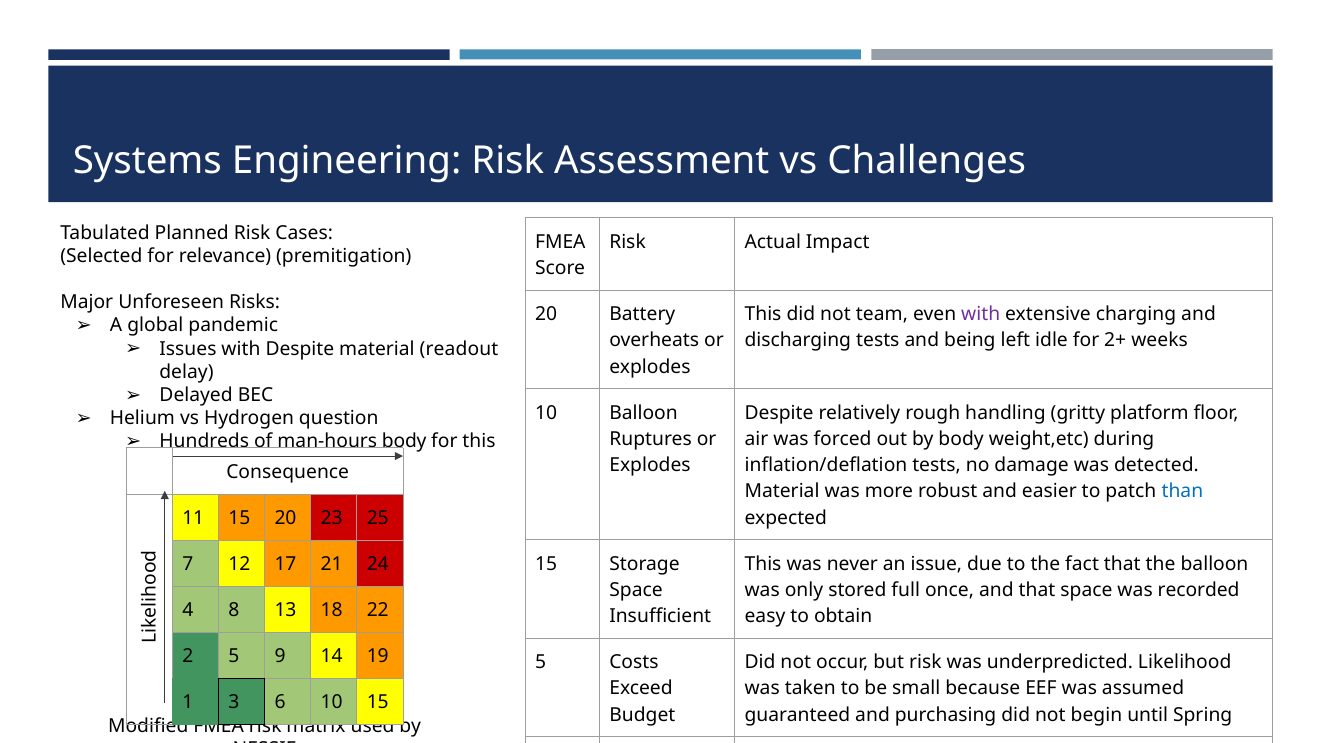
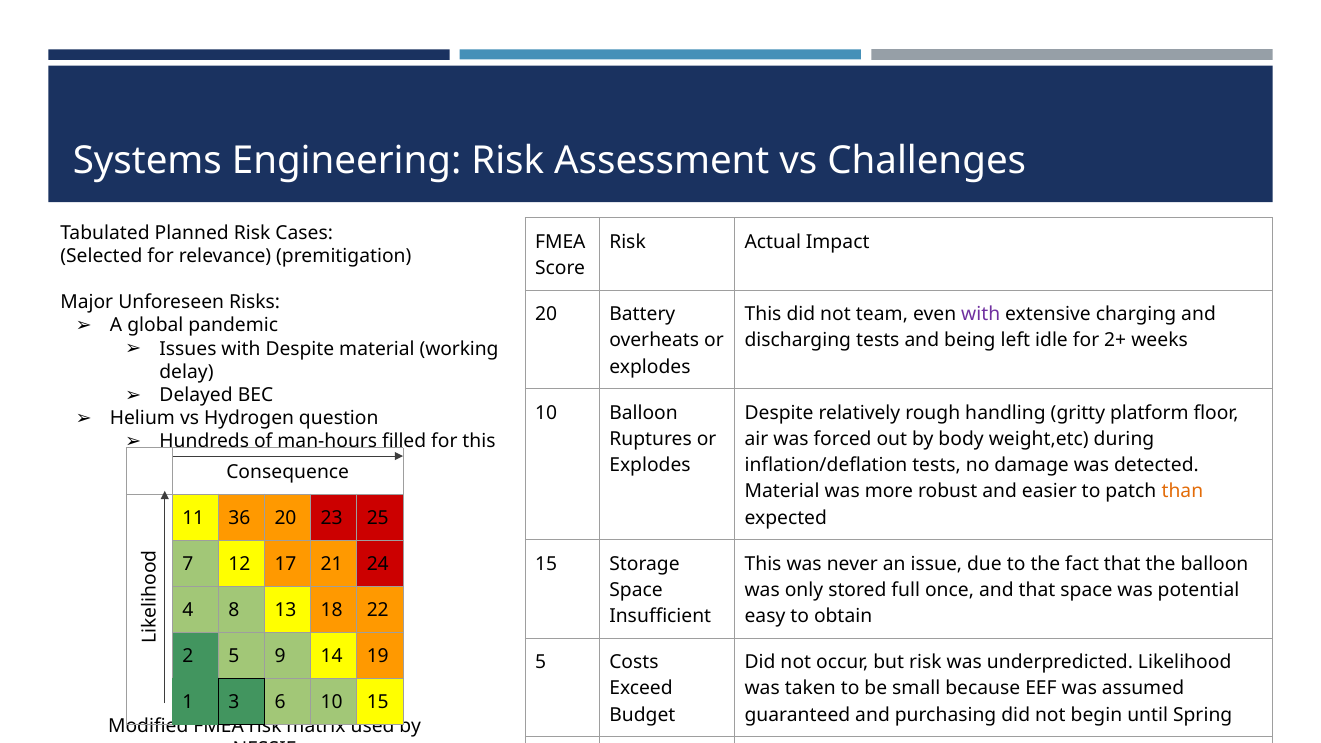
readout: readout -> working
man-hours body: body -> filled
than colour: blue -> orange
11 15: 15 -> 36
recorded: recorded -> potential
